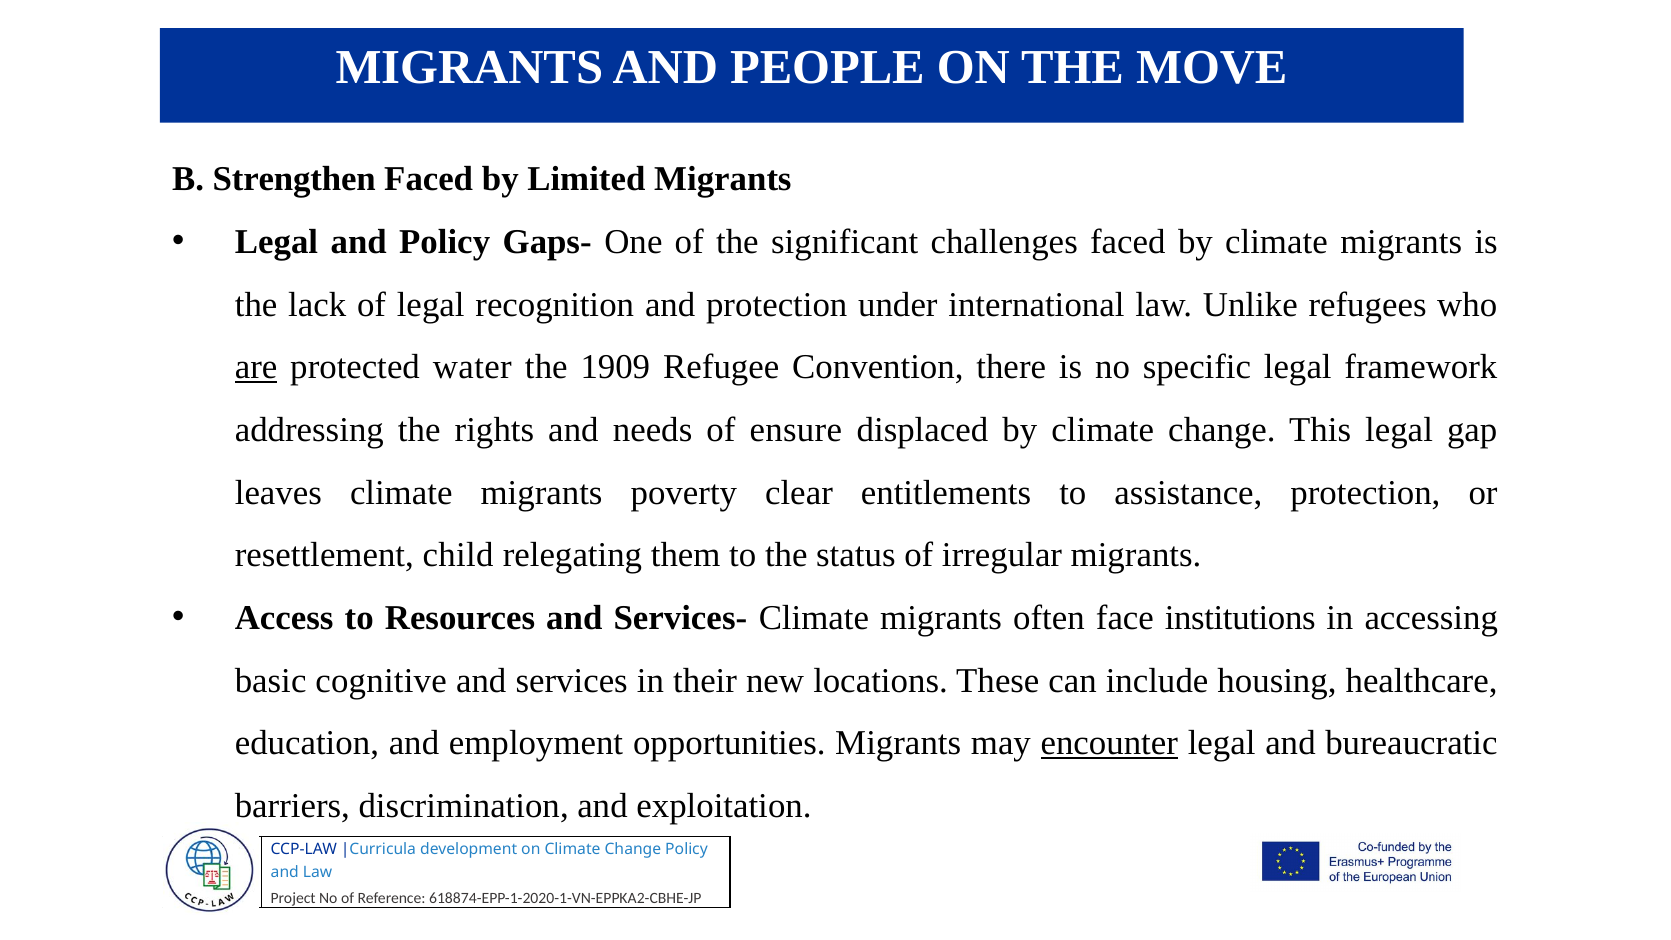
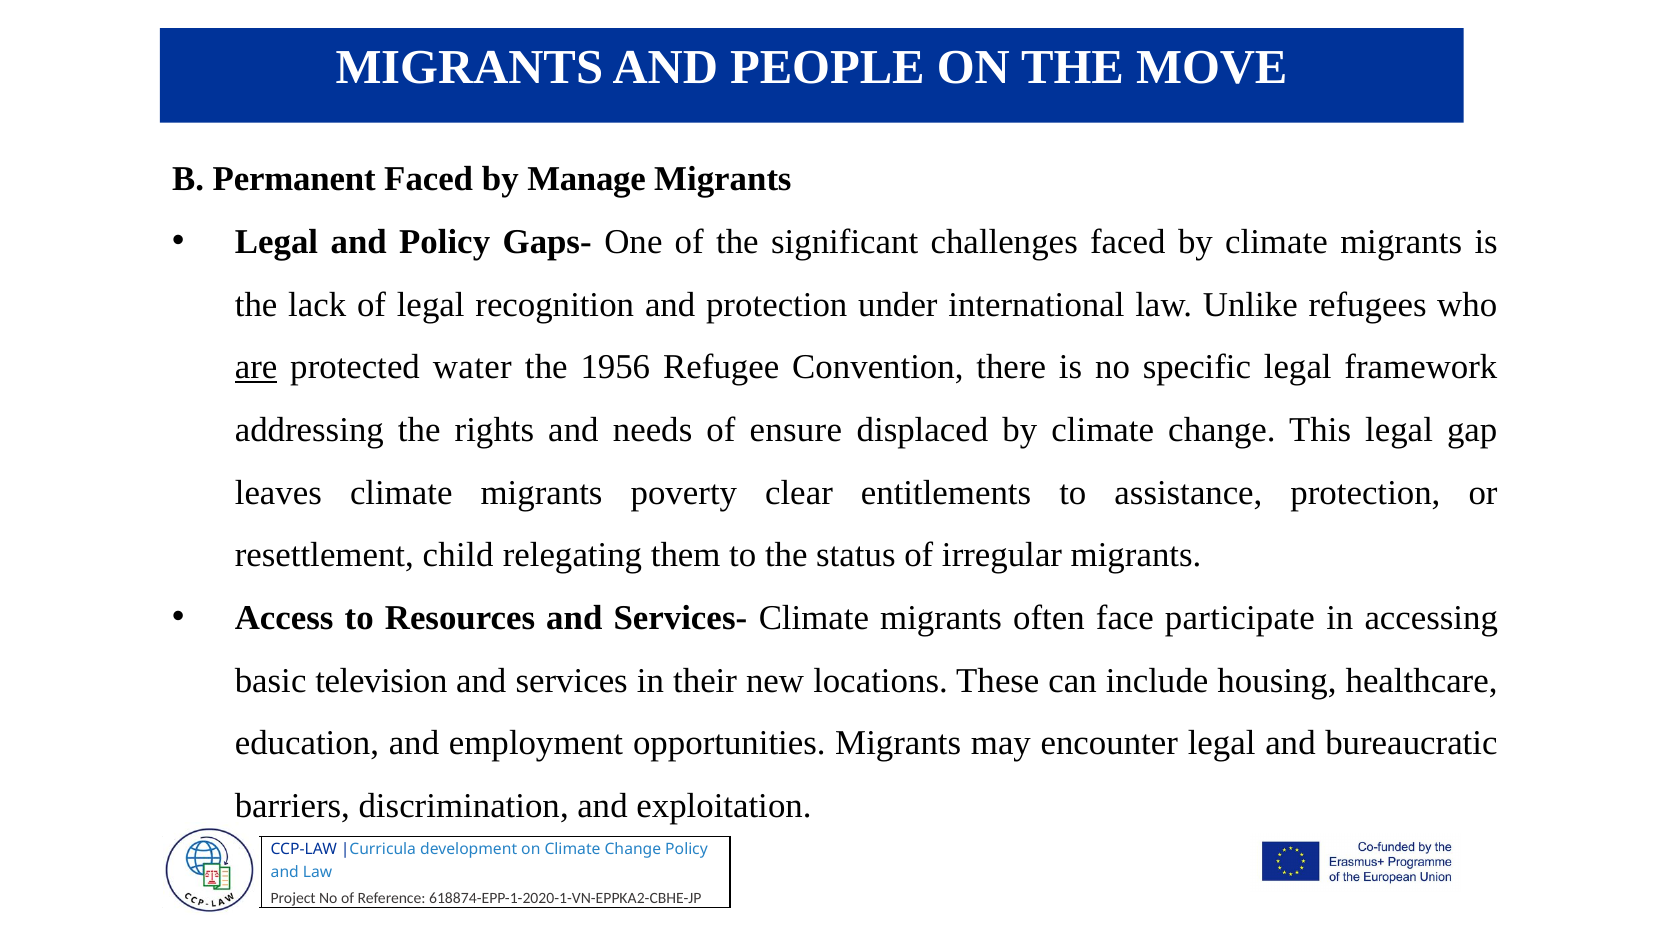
Strengthen: Strengthen -> Permanent
Limited: Limited -> Manage
1909: 1909 -> 1956
institutions: institutions -> participate
cognitive: cognitive -> television
encounter underline: present -> none
